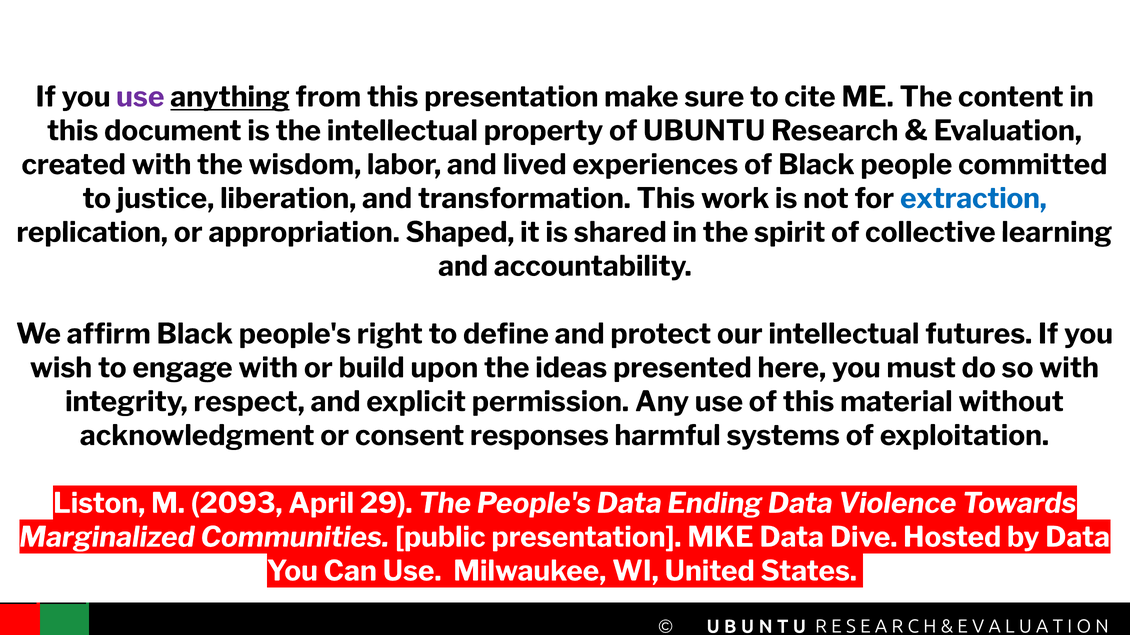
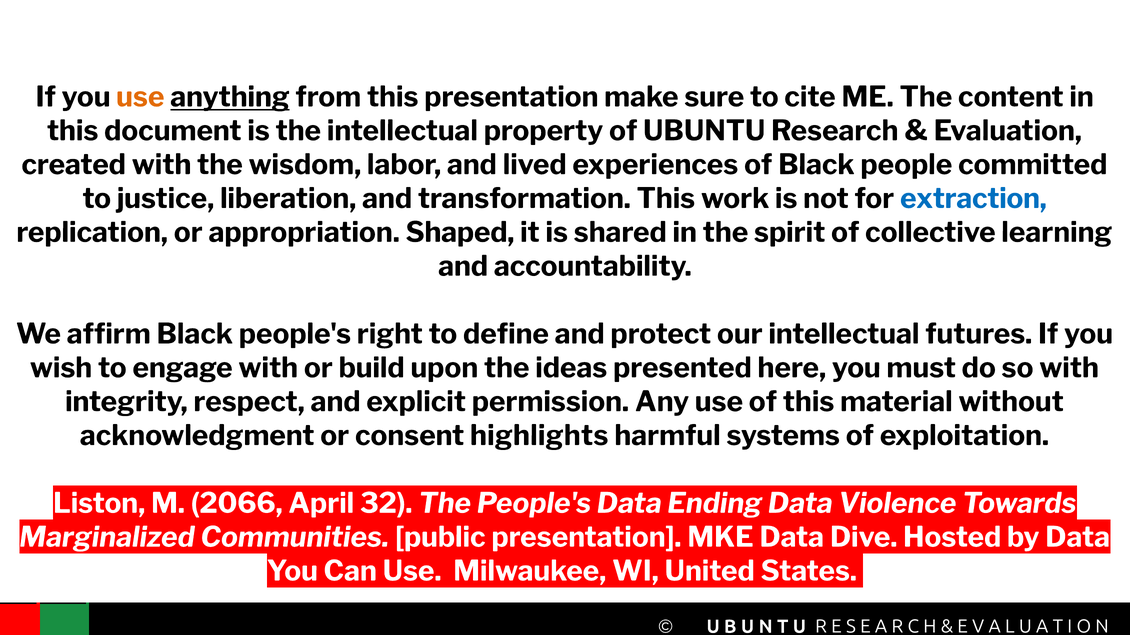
use at (140, 97) colour: purple -> orange
responses: responses -> highlights
2093: 2093 -> 2066
29: 29 -> 32
